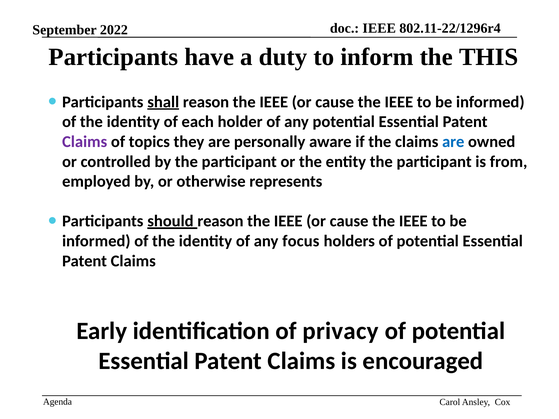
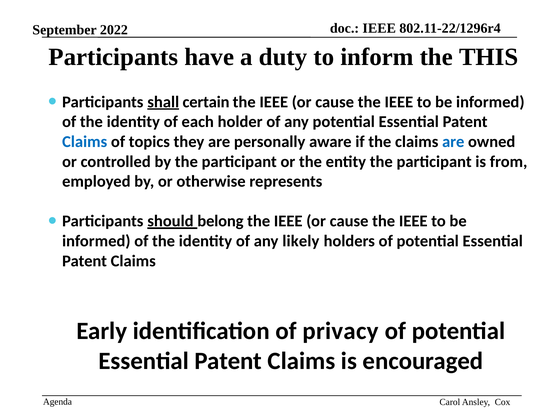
shall reason: reason -> certain
Claims at (85, 142) colour: purple -> blue
should reason: reason -> belong
focus: focus -> likely
